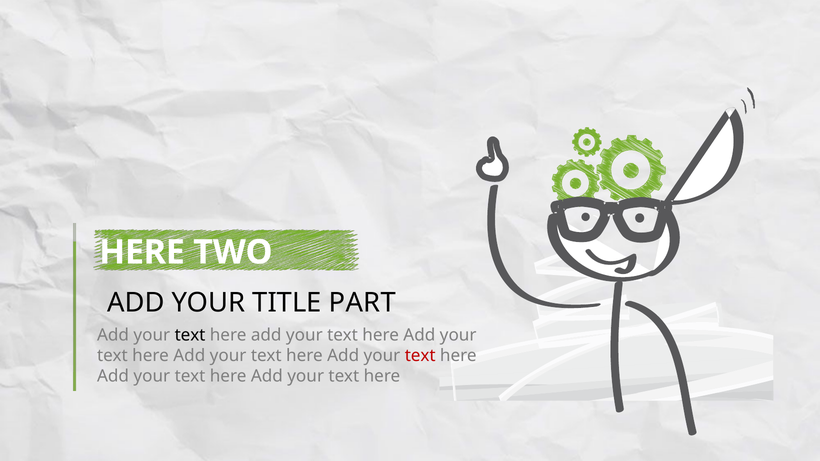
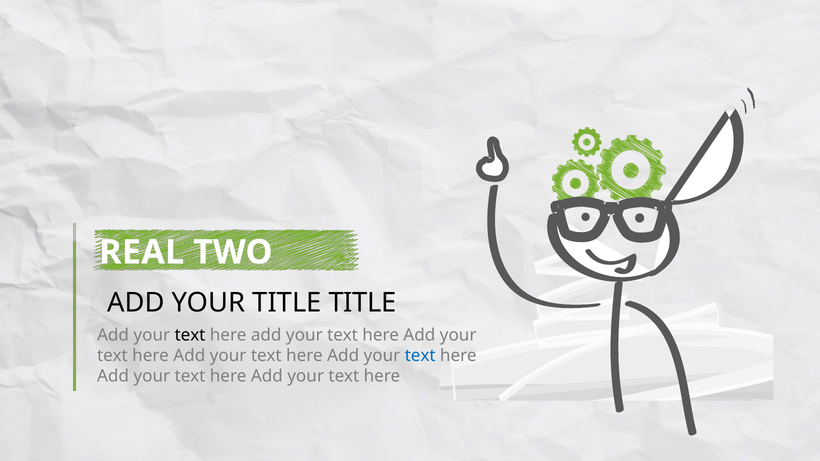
HERE at (142, 252): HERE -> REAL
TITLE PART: PART -> TITLE
text at (420, 356) colour: red -> blue
